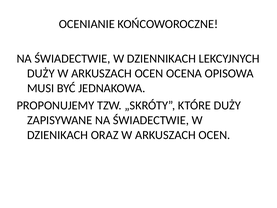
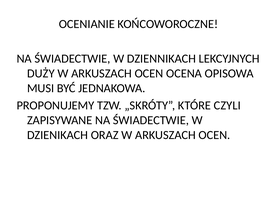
KTÓRE DUŻY: DUŻY -> CZYLI
